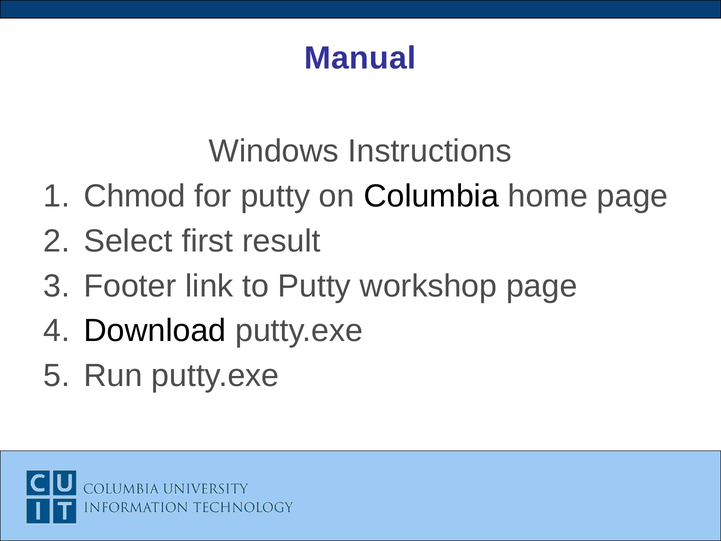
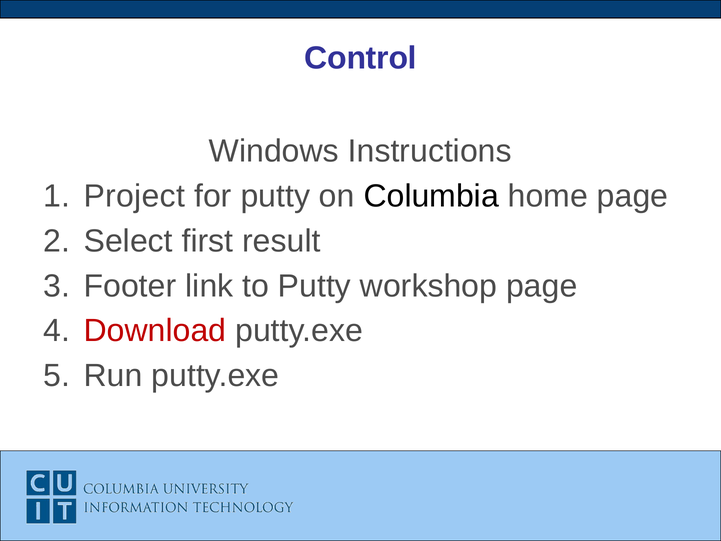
Manual: Manual -> Control
Chmod: Chmod -> Project
Download colour: black -> red
